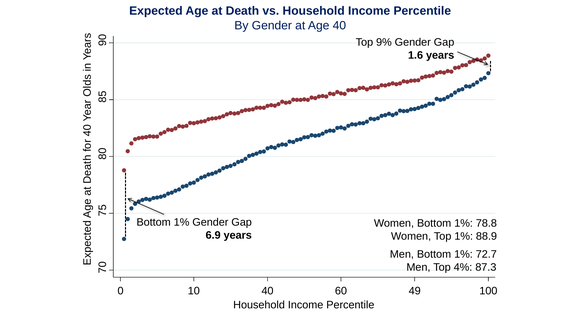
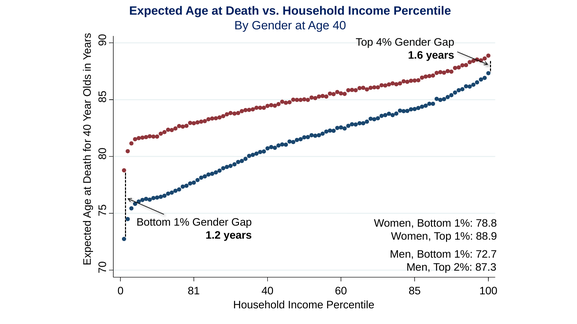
9%: 9% -> 4%
6.9: 6.9 -> 1.2
4%: 4% -> 2%
10: 10 -> 81
49: 49 -> 85
